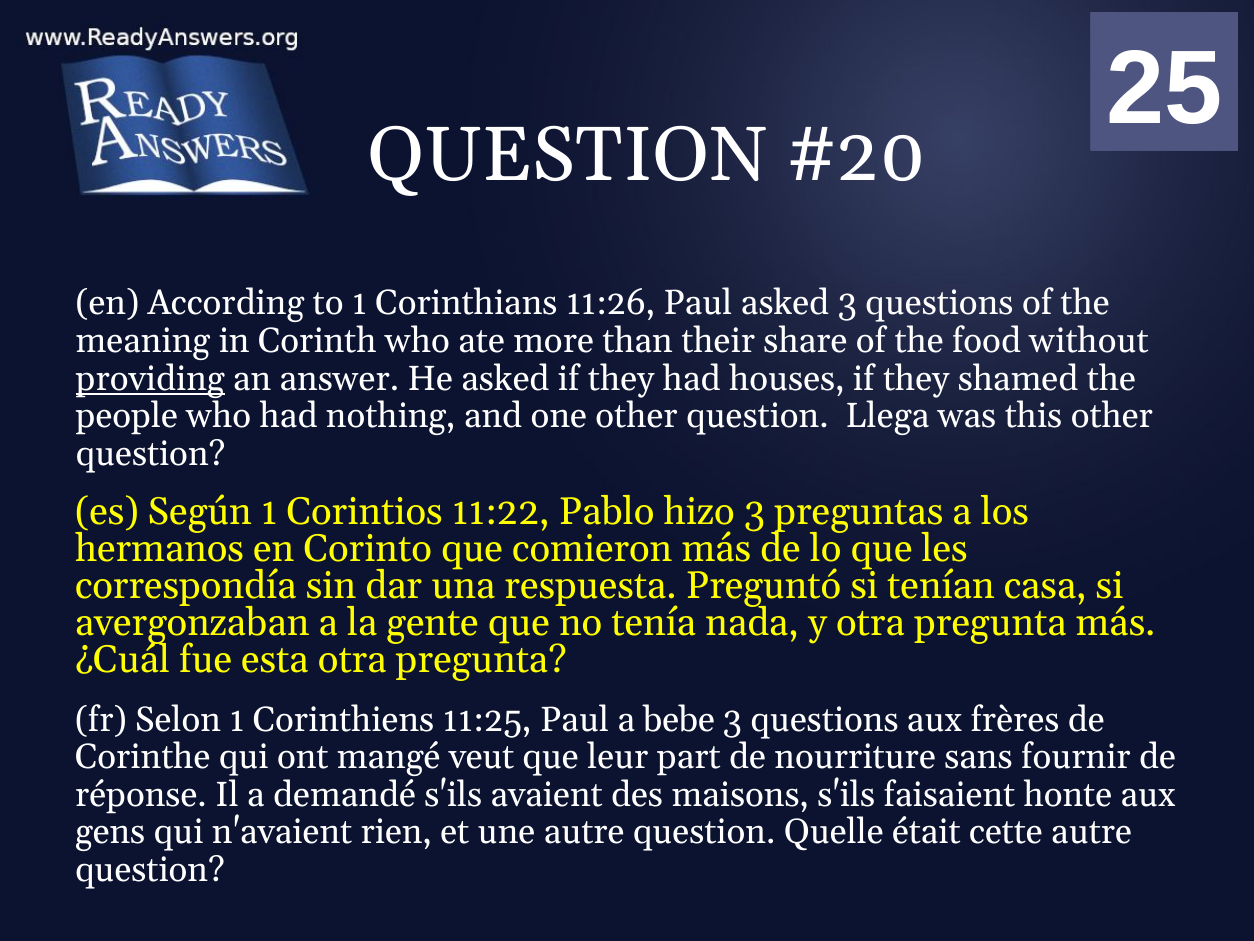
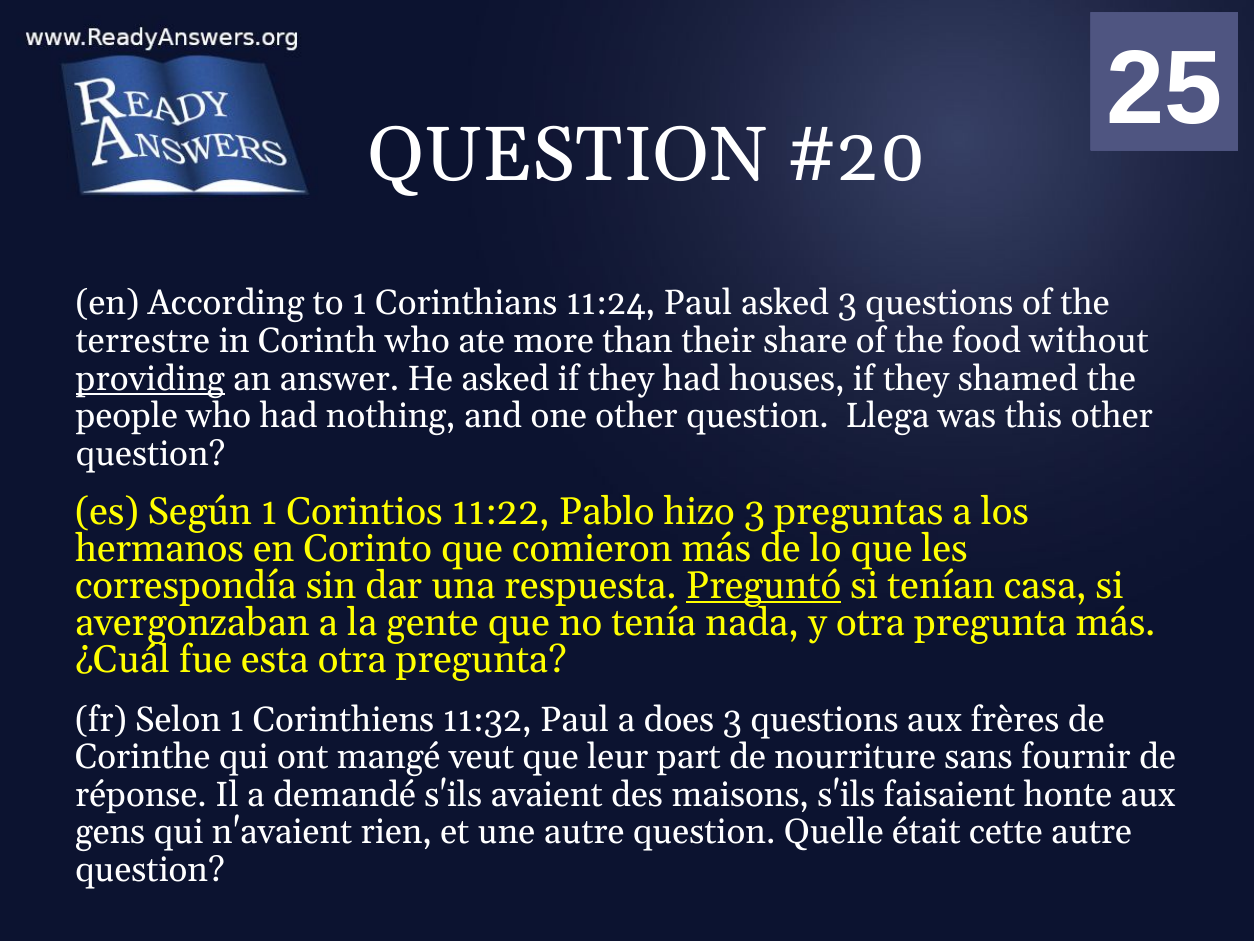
11:26: 11:26 -> 11:24
meaning: meaning -> terrestre
Preguntó underline: none -> present
11:25: 11:25 -> 11:32
bebe: bebe -> does
